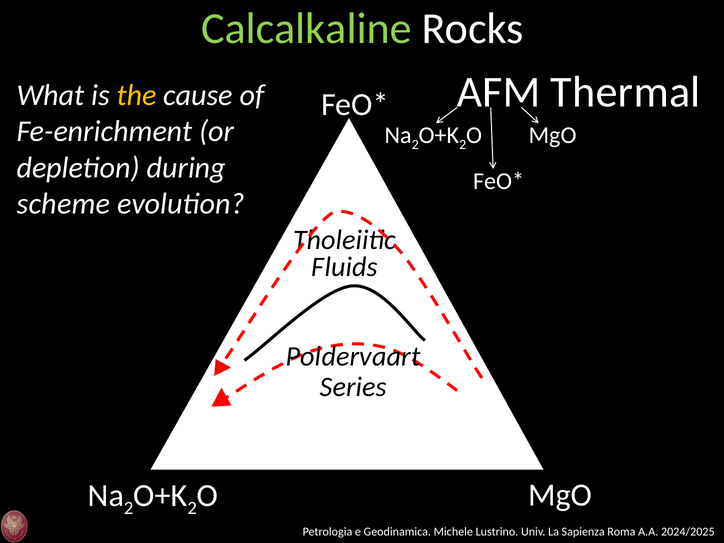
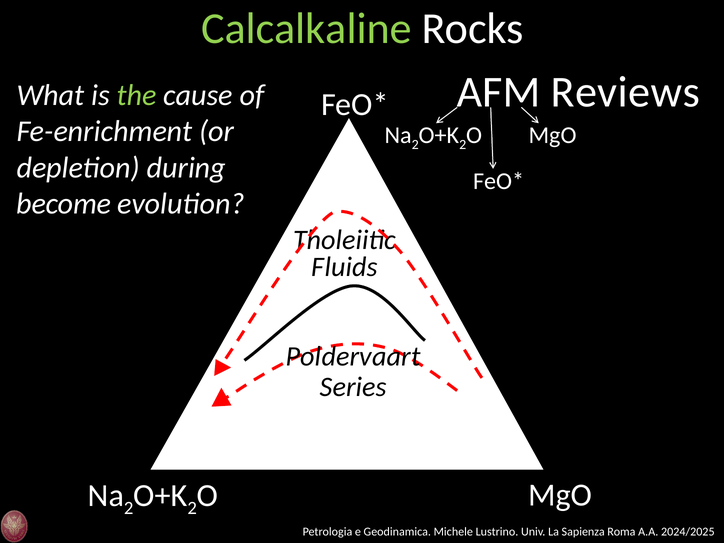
Thermal: Thermal -> Reviews
the colour: yellow -> light green
scheme: scheme -> become
